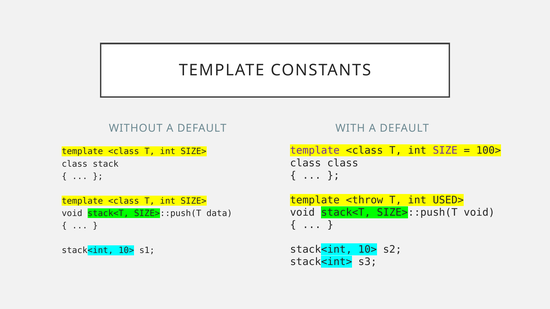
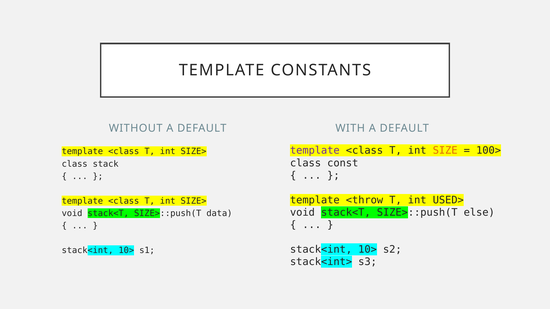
SIZE colour: purple -> orange
class class: class -> const
SIZE>::push(T void: void -> else
